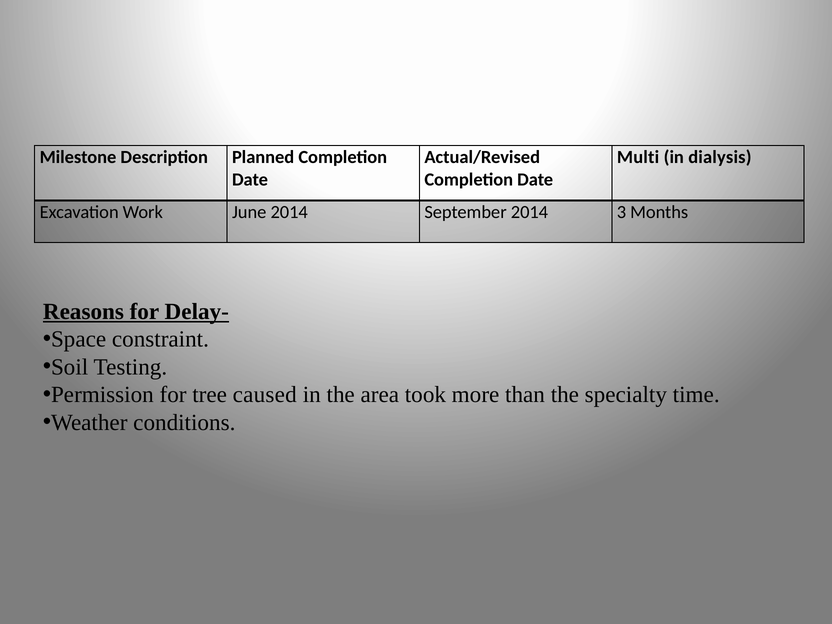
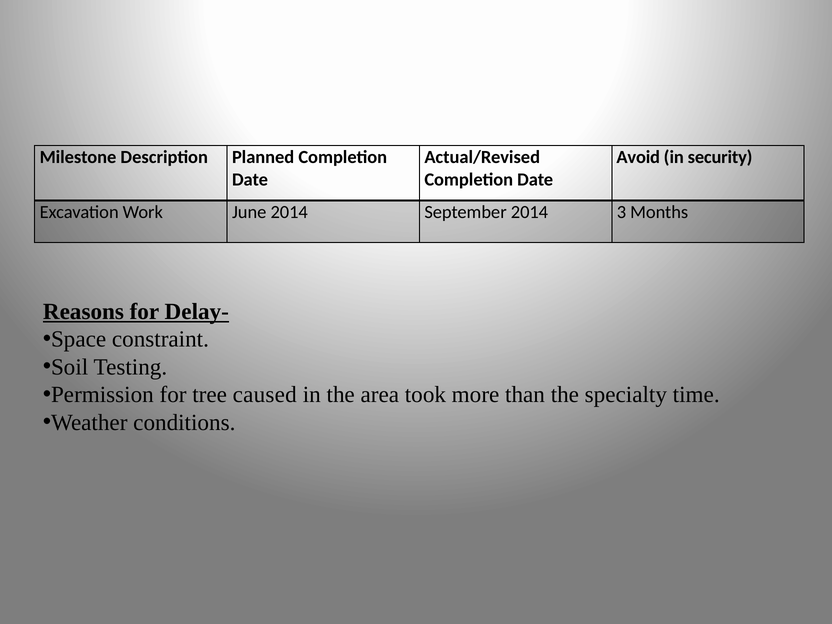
Multi: Multi -> Avoid
dialysis: dialysis -> security
